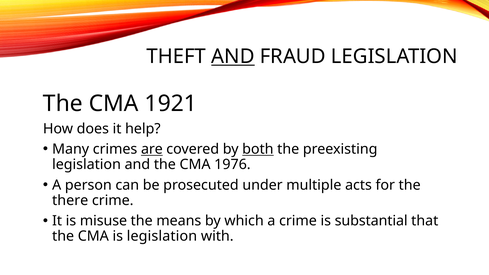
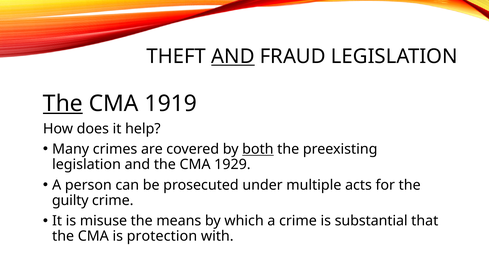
The at (63, 104) underline: none -> present
1921: 1921 -> 1919
are underline: present -> none
1976: 1976 -> 1929
there: there -> guilty
is legislation: legislation -> protection
